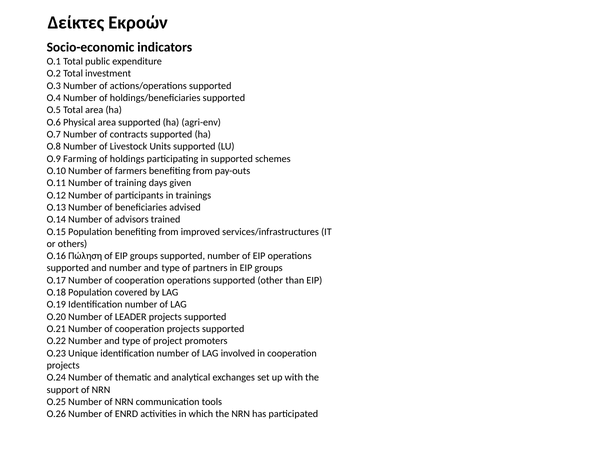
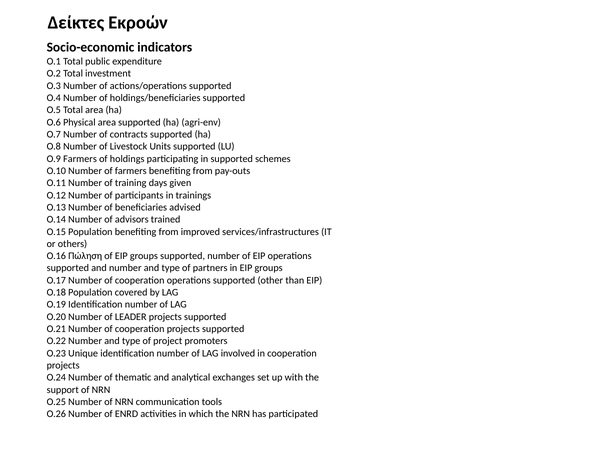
O.9 Farming: Farming -> Farmers
